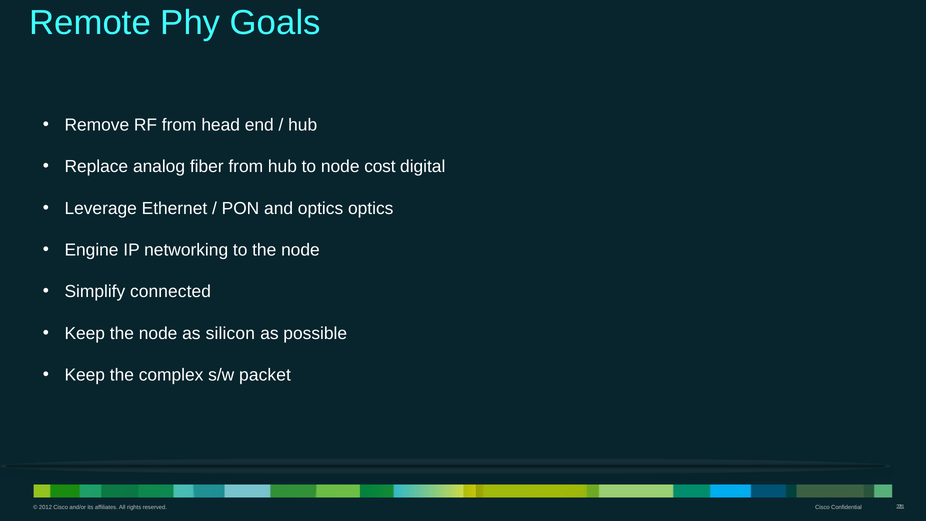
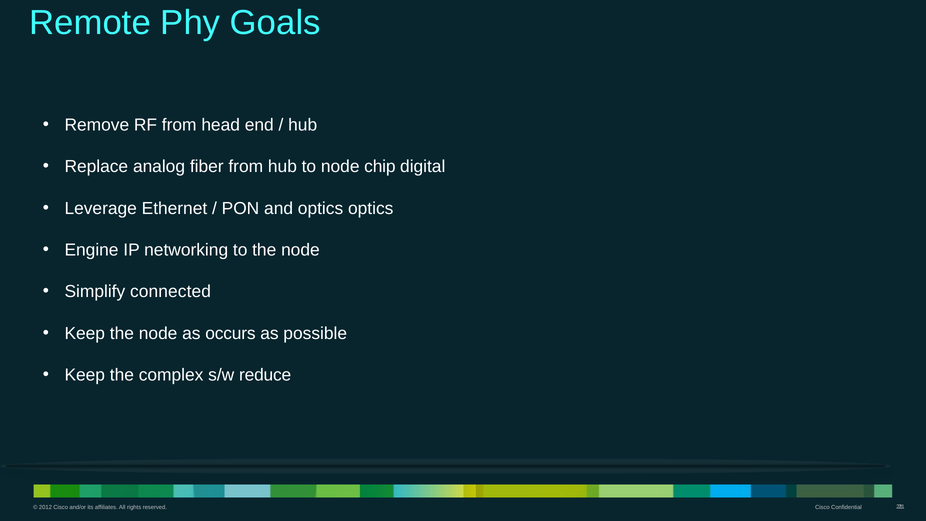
cost: cost -> chip
silicon: silicon -> occurs
packet: packet -> reduce
